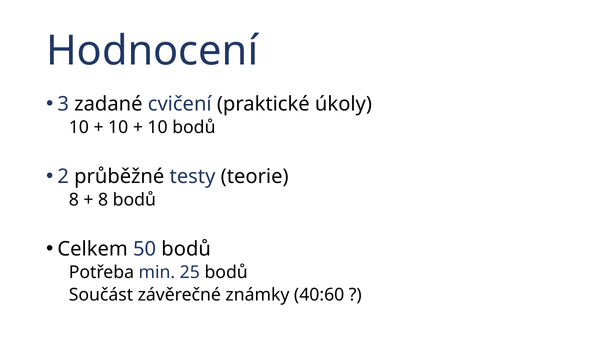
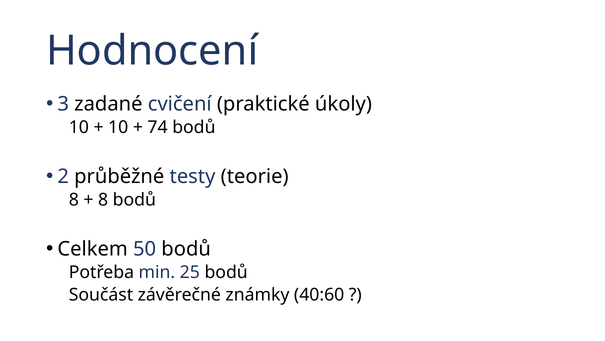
10 at (158, 127): 10 -> 74
